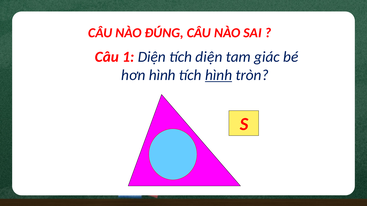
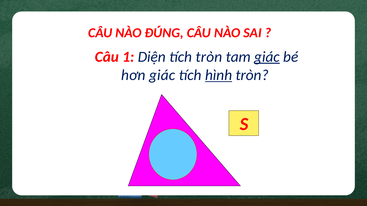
tích diện: diện -> tròn
giác at (267, 57) underline: none -> present
hơn hình: hình -> giác
